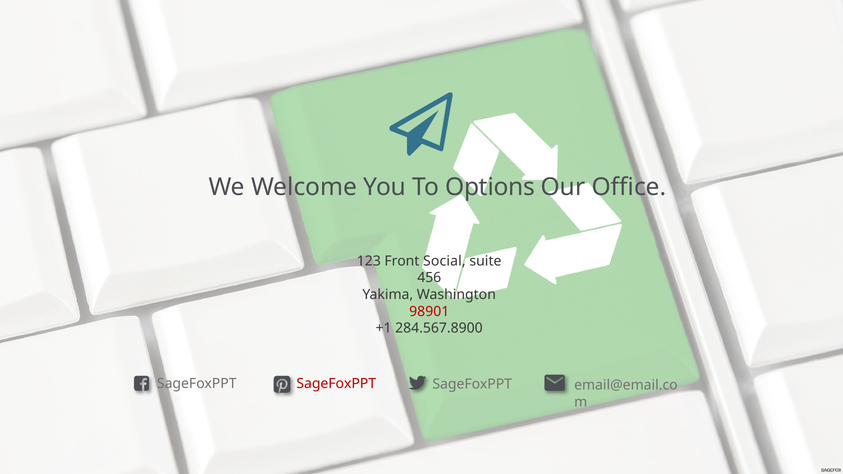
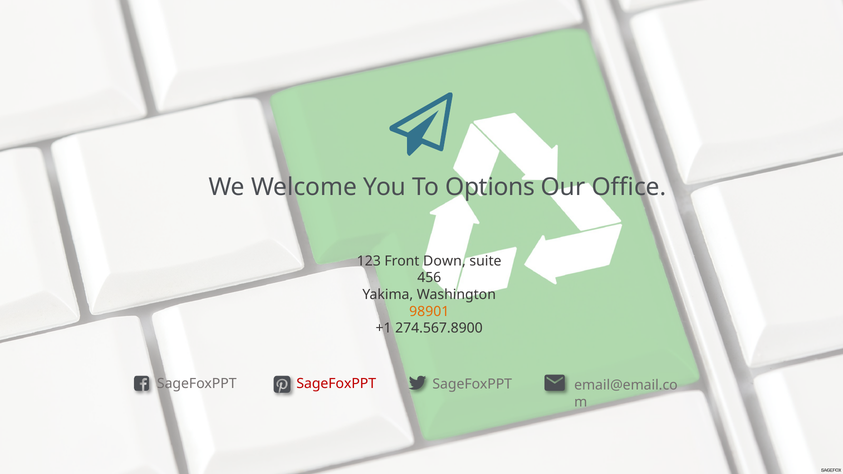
Social: Social -> Down
98901 colour: red -> orange
284.567.8900: 284.567.8900 -> 274.567.8900
